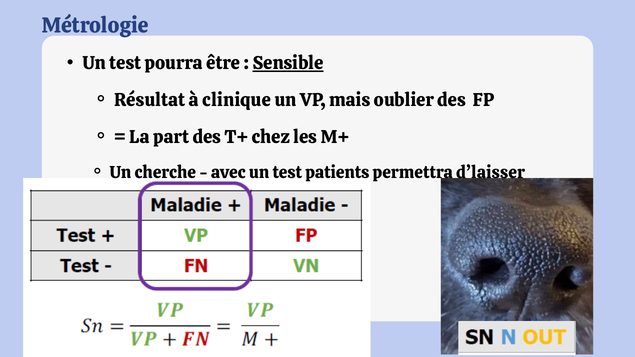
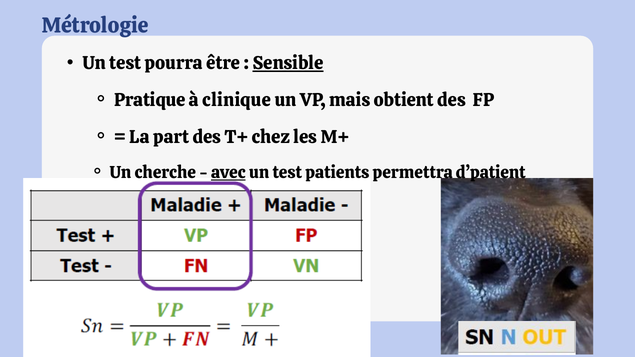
Résultat: Résultat -> Pratique
oublier: oublier -> obtient
avec underline: none -> present
d’laisser: d’laisser -> d’patient
